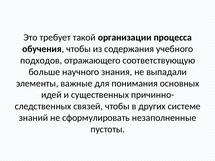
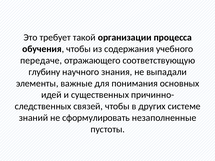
подходов: подходов -> передаче
больше: больше -> глубину
